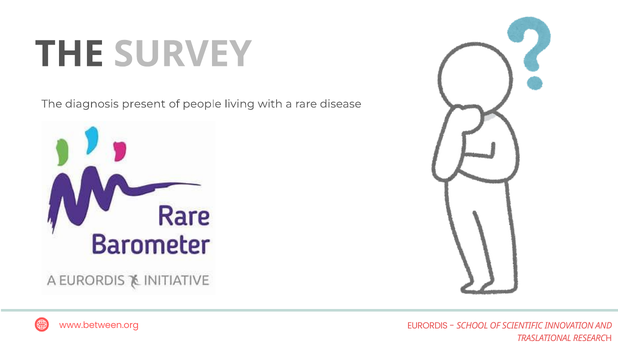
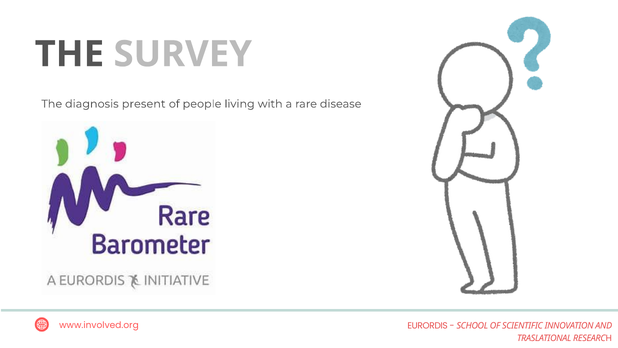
www.between.org: www.between.org -> www.involved.org
